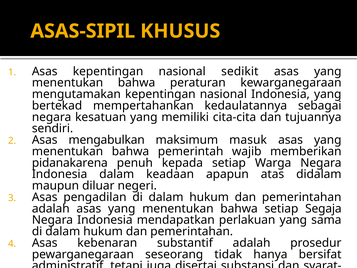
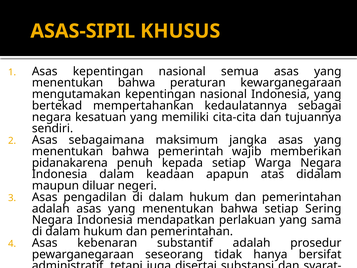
sedikit: sedikit -> semua
mengabulkan: mengabulkan -> sebagaimana
masuk: masuk -> jangka
Segaja: Segaja -> Sering
